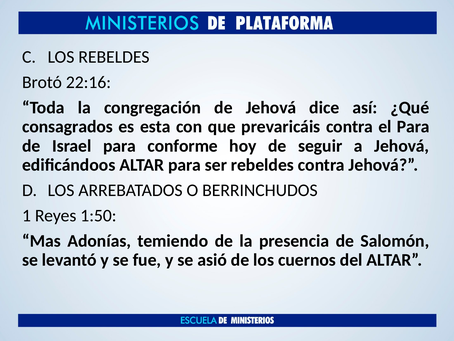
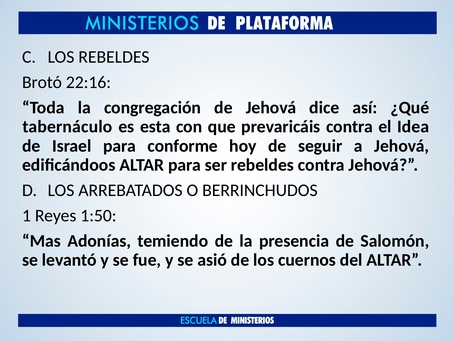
consagrados: consagrados -> tabernáculo
el Para: Para -> Idea
